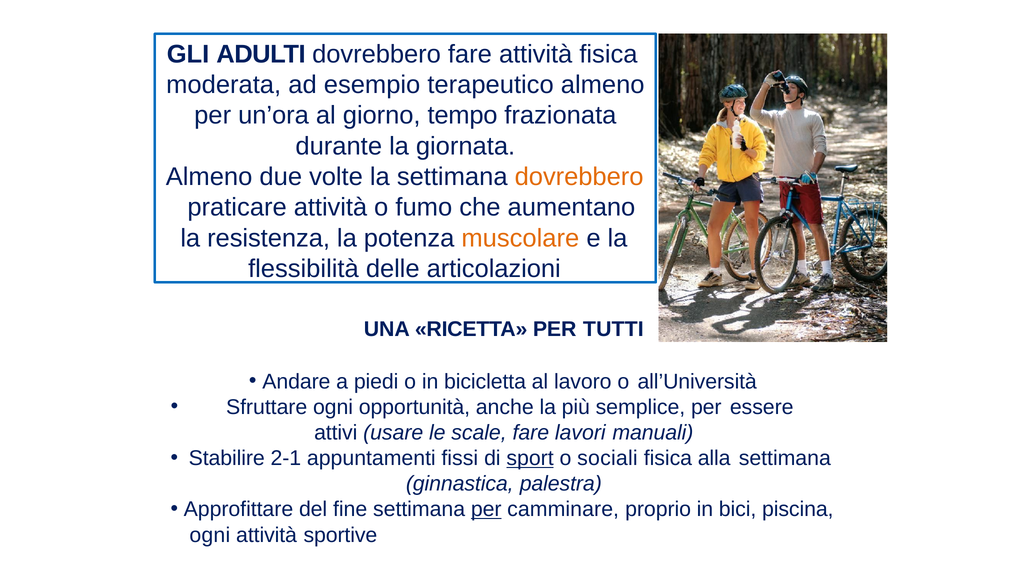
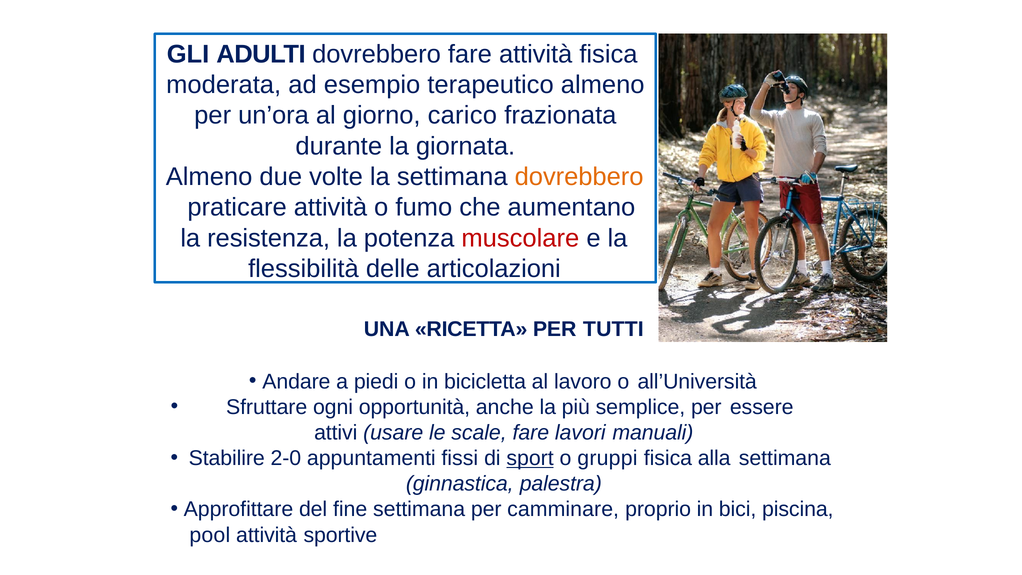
tempo: tempo -> carico
muscolare colour: orange -> red
2-1: 2-1 -> 2-0
sociali: sociali -> gruppi
per at (486, 509) underline: present -> none
ogni at (210, 535): ogni -> pool
